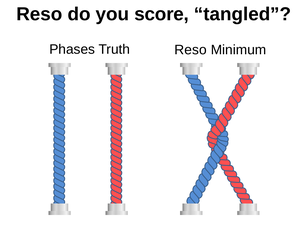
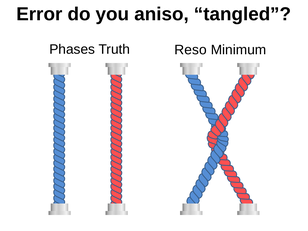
Reso at (39, 14): Reso -> Error
score: score -> aniso
